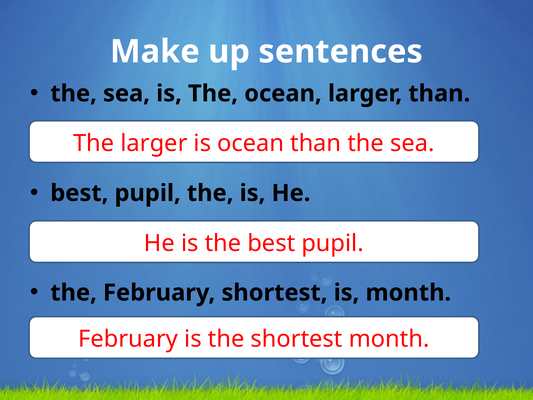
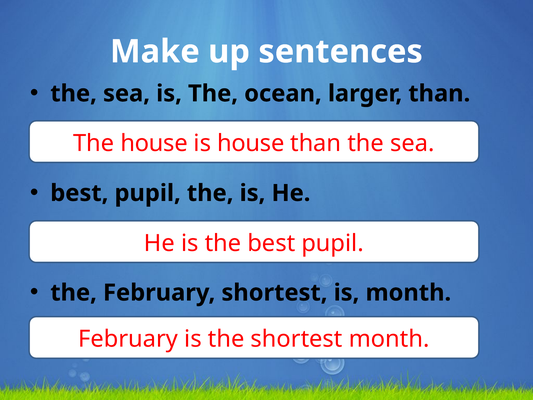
The larger: larger -> house
is ocean: ocean -> house
